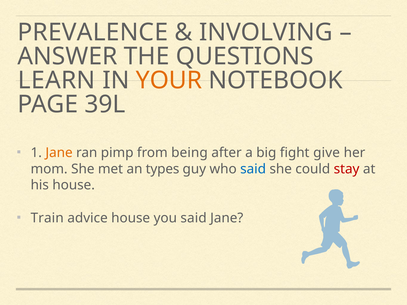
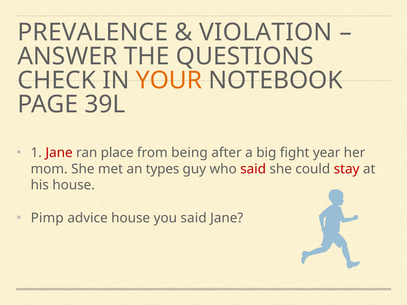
INVOLVING: INVOLVING -> VIOLATION
LEARN: LEARN -> CHECK
Jane at (59, 153) colour: orange -> red
pimp: pimp -> place
give: give -> year
said at (253, 169) colour: blue -> red
Train: Train -> Pimp
